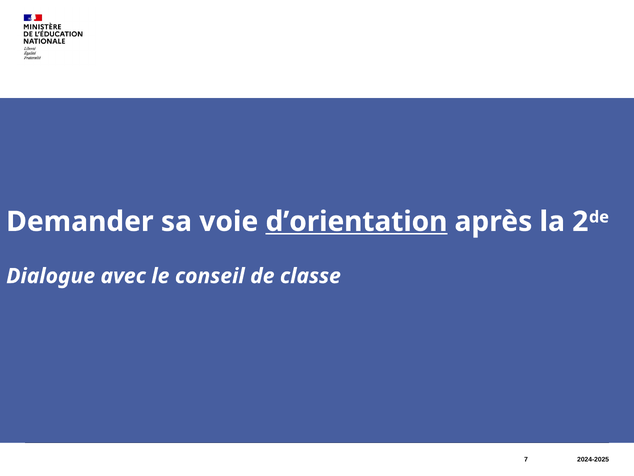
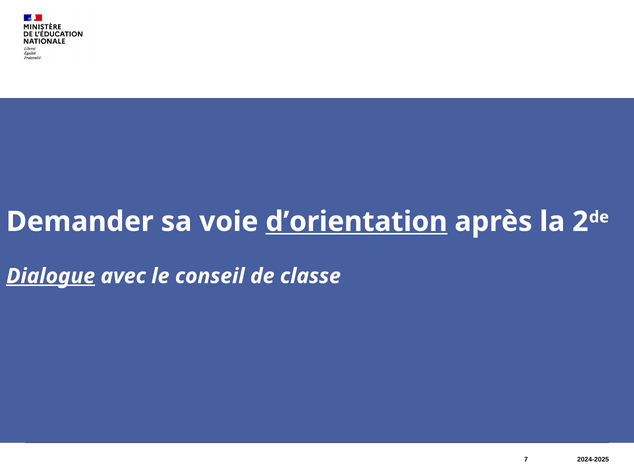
Dialogue underline: none -> present
